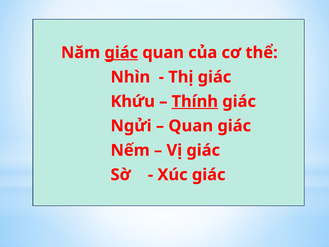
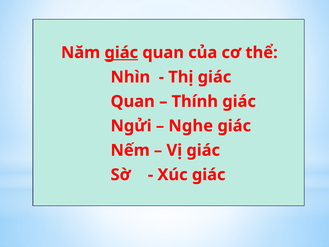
Khứu at (133, 101): Khứu -> Quan
Thính underline: present -> none
Quan at (191, 126): Quan -> Nghe
